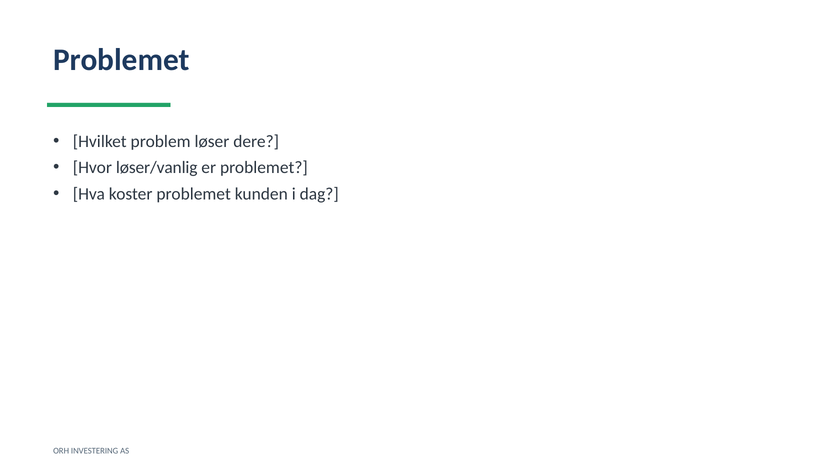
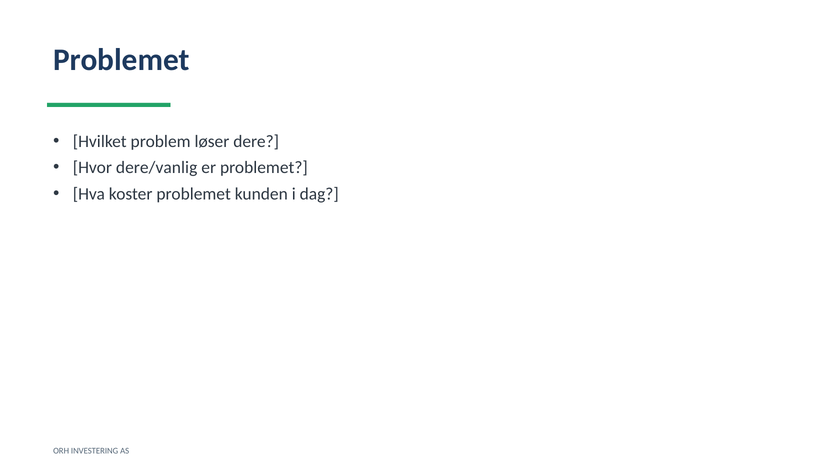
løser/vanlig: løser/vanlig -> dere/vanlig
